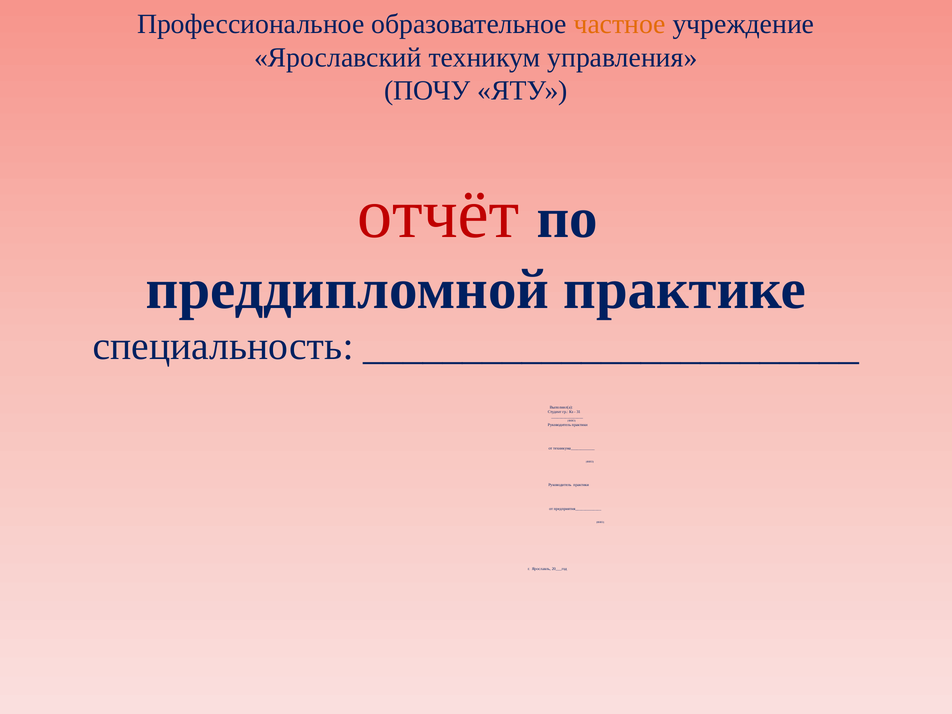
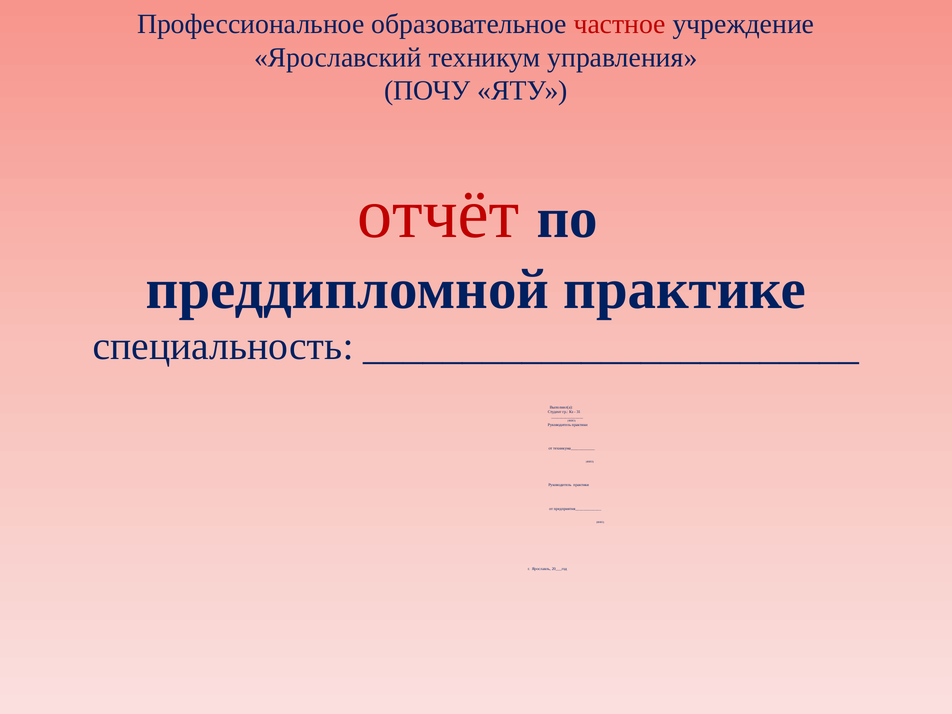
частное colour: orange -> red
